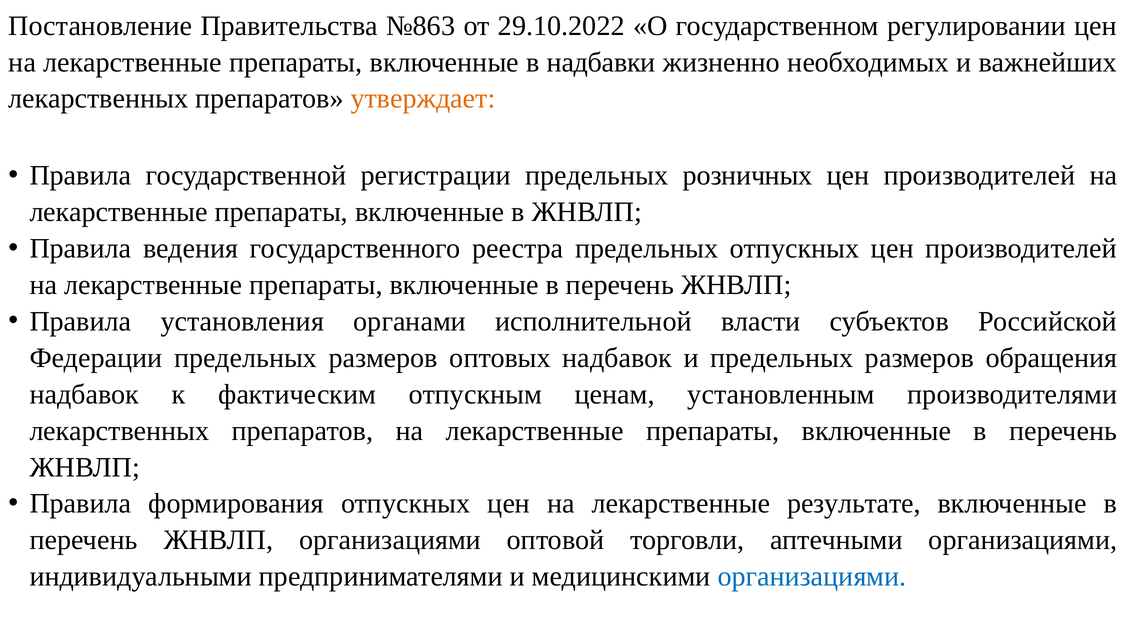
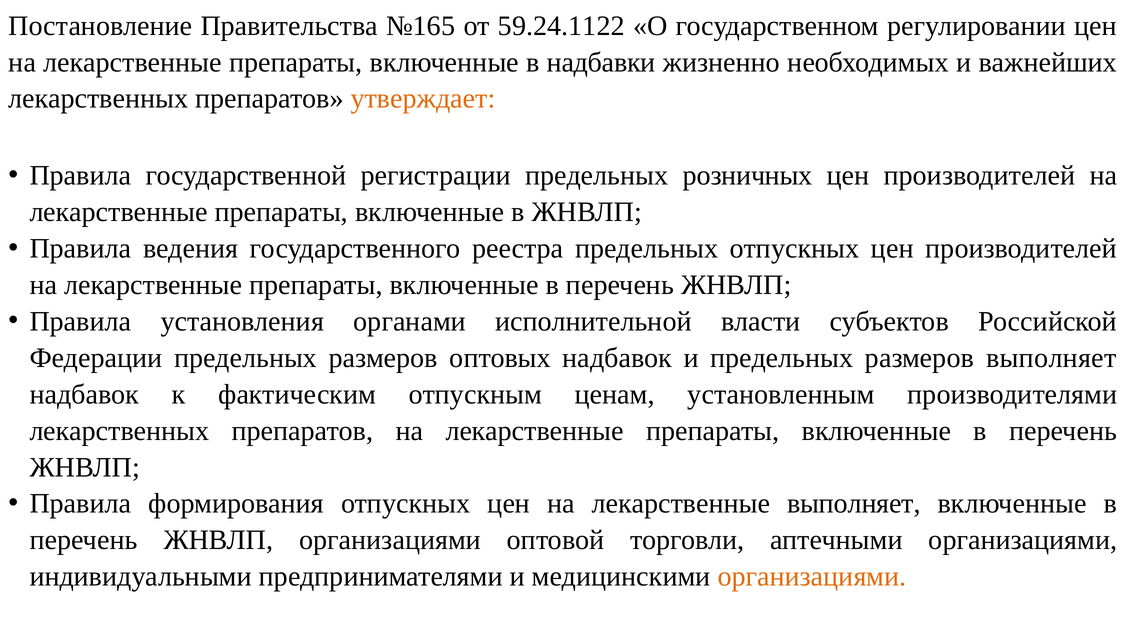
№863: №863 -> №165
29.10.2022: 29.10.2022 -> 59.24.1122
размеров обращения: обращения -> выполняет
лекарственные результате: результате -> выполняет
организациями at (812, 577) colour: blue -> orange
